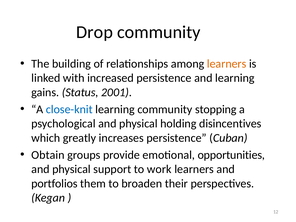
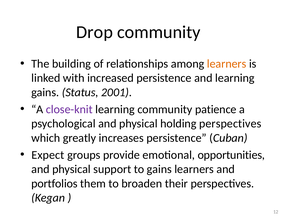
close-knit colour: blue -> purple
stopping: stopping -> patience
holding disincentives: disincentives -> perspectives
Obtain: Obtain -> Expect
to work: work -> gains
